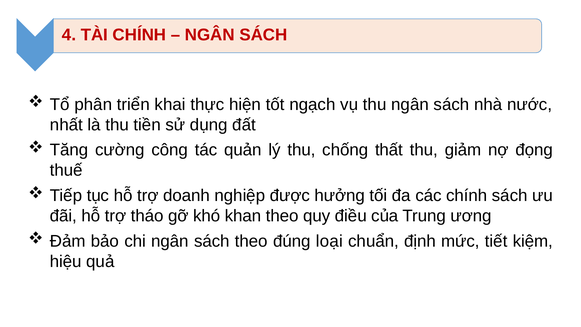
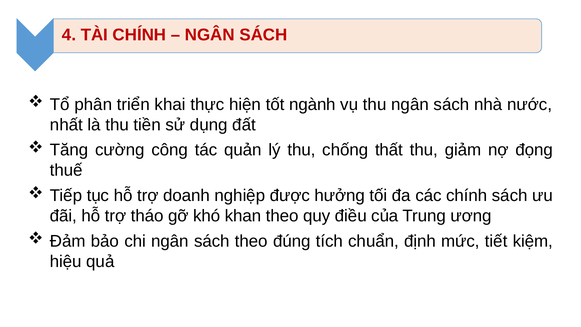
ngạch: ngạch -> ngành
loại: loại -> tích
